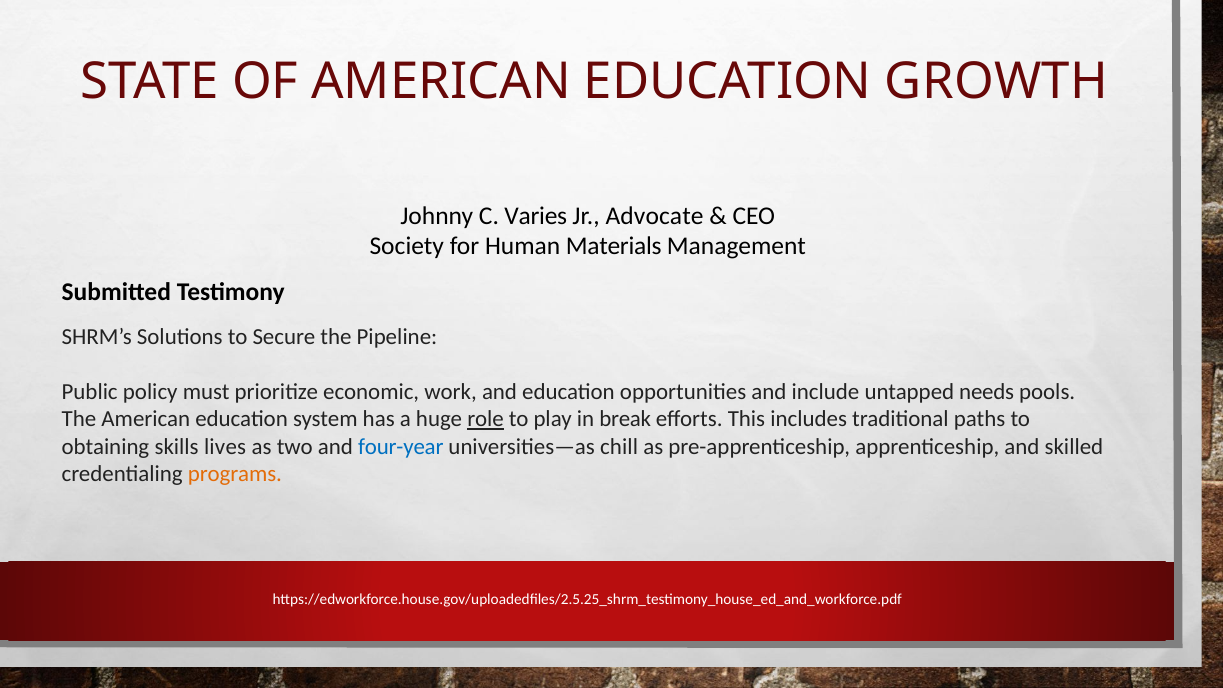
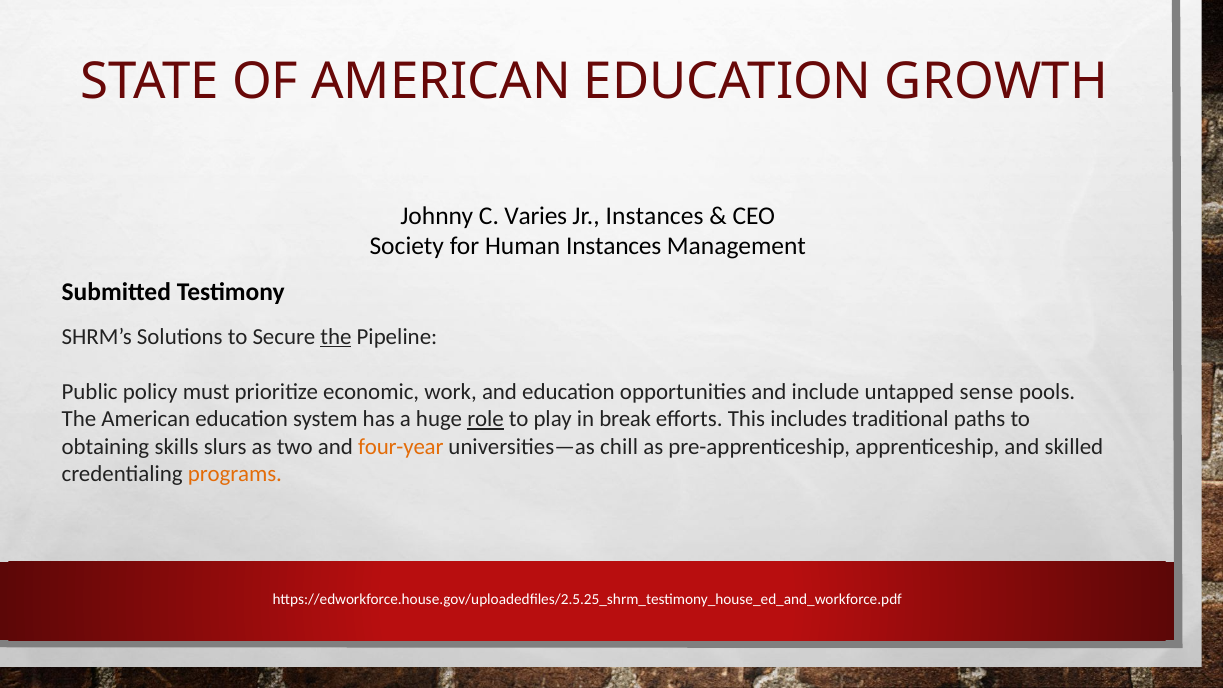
Jr Advocate: Advocate -> Instances
Human Materials: Materials -> Instances
the at (336, 337) underline: none -> present
needs: needs -> sense
lives: lives -> slurs
four-year colour: blue -> orange
